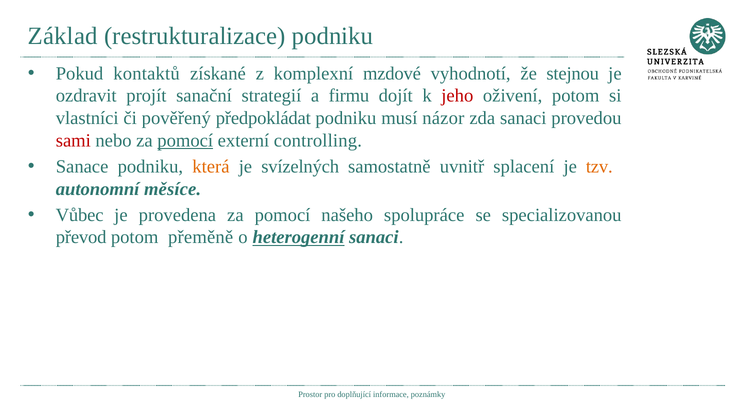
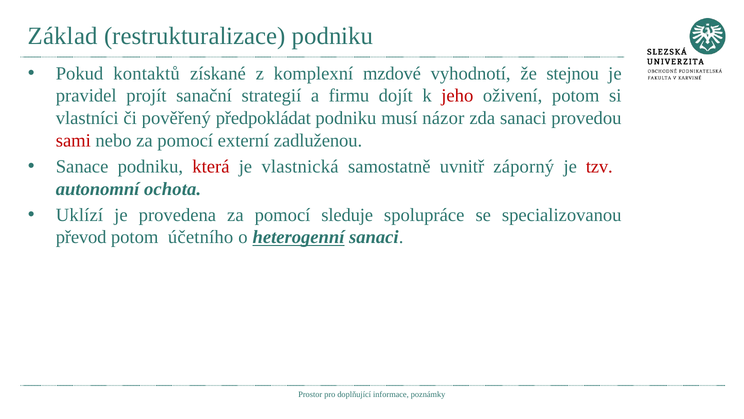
ozdravit: ozdravit -> pravidel
pomocí at (185, 140) underline: present -> none
controlling: controlling -> zadluženou
která colour: orange -> red
svízelných: svízelných -> vlastnická
splacení: splacení -> záporný
tzv colour: orange -> red
měsíce: měsíce -> ochota
Vůbec: Vůbec -> Uklízí
našeho: našeho -> sleduje
přeměně: přeměně -> účetního
